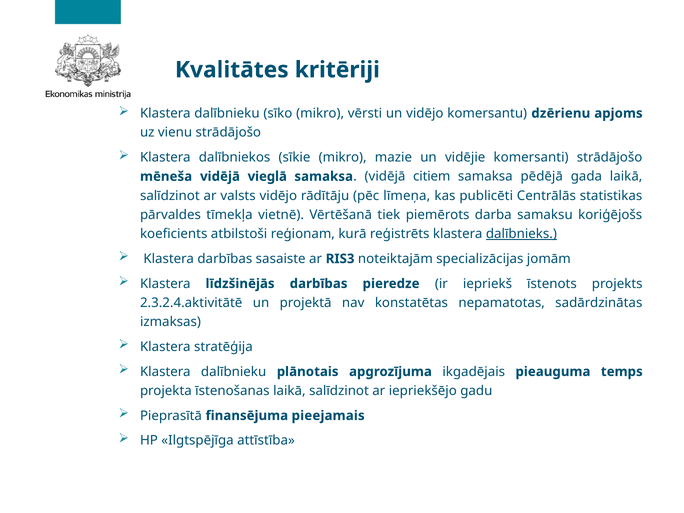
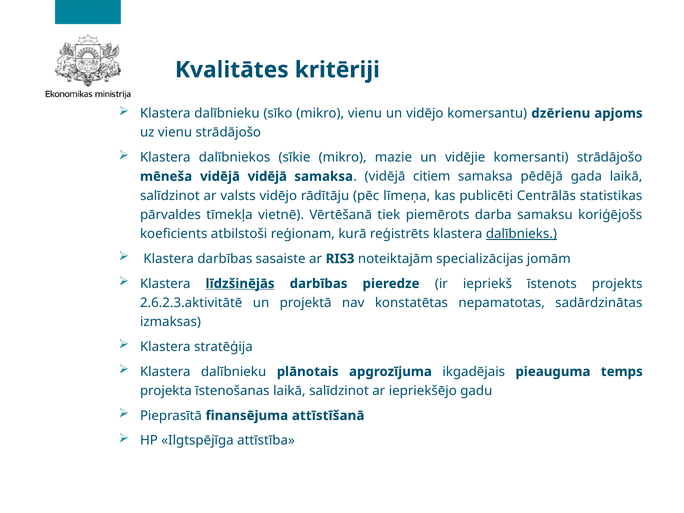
mikro vērsti: vērsti -> vienu
vidējā vieglā: vieglā -> vidējā
līdzšinējās underline: none -> present
2.3.2.4.aktivitātē: 2.3.2.4.aktivitātē -> 2.6.2.3.aktivitātē
pieejamais: pieejamais -> attīstīšanā
